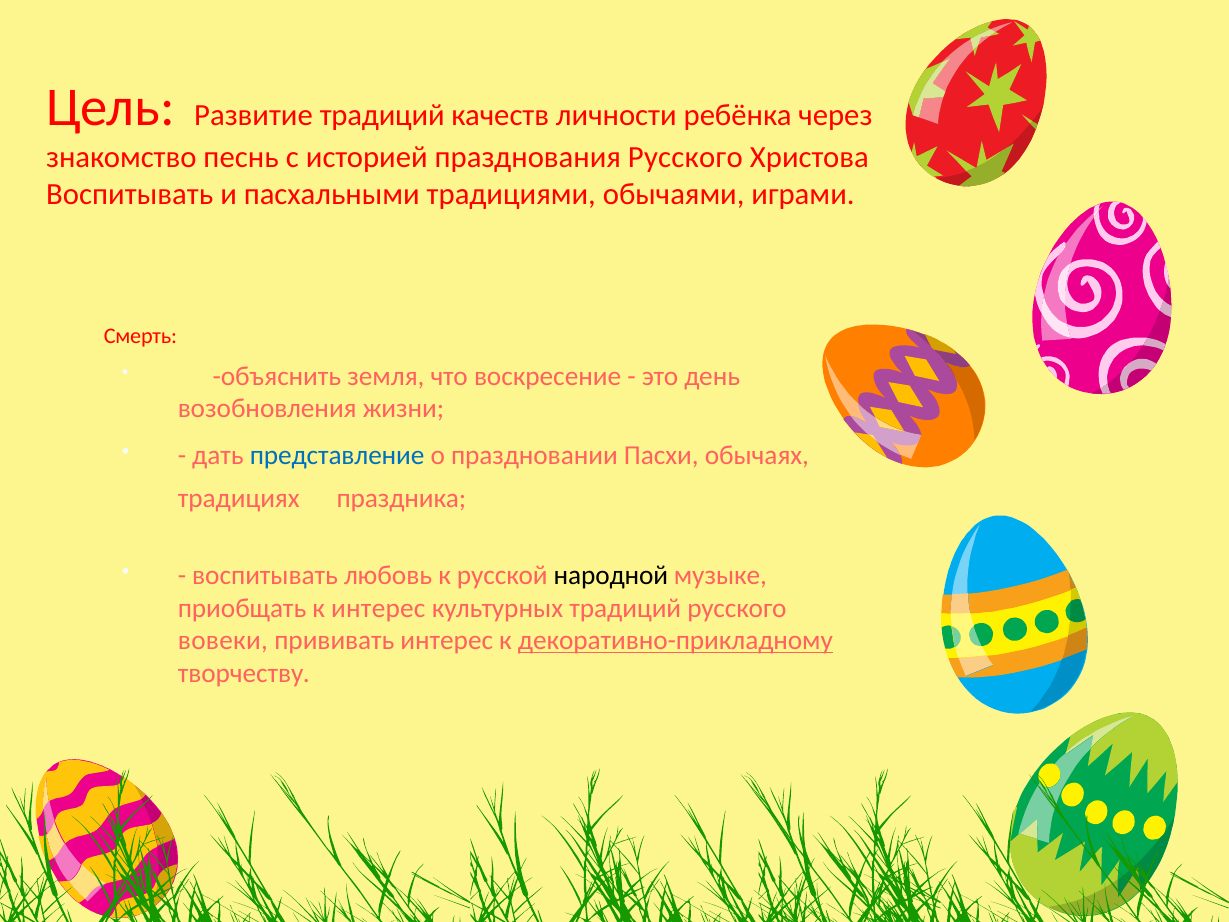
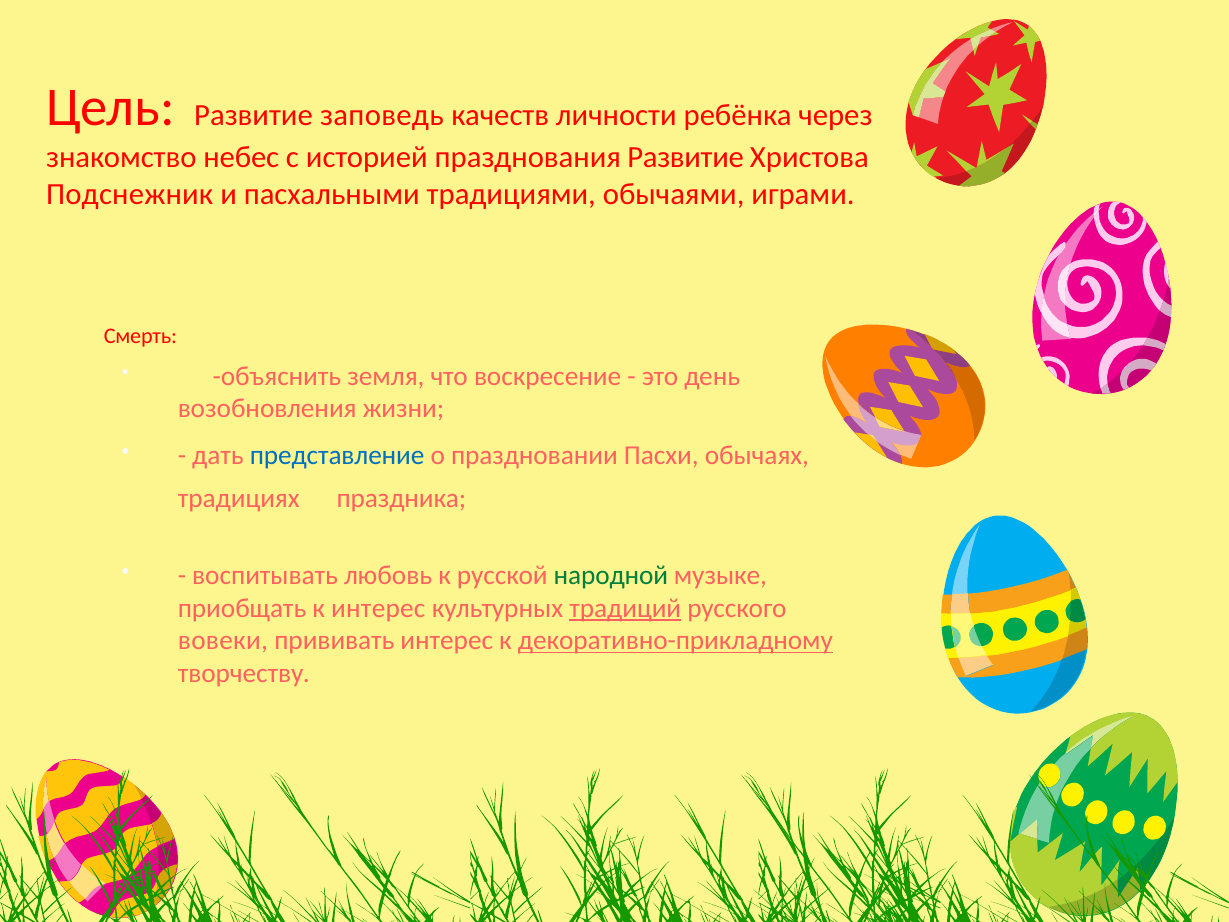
Развитие традиций: традиций -> заповедь
песнь: песнь -> небес
празднования Русского: Русского -> Развитие
Воспитывать at (130, 194): Воспитывать -> Подснежник
народной colour: black -> green
традиций at (625, 608) underline: none -> present
